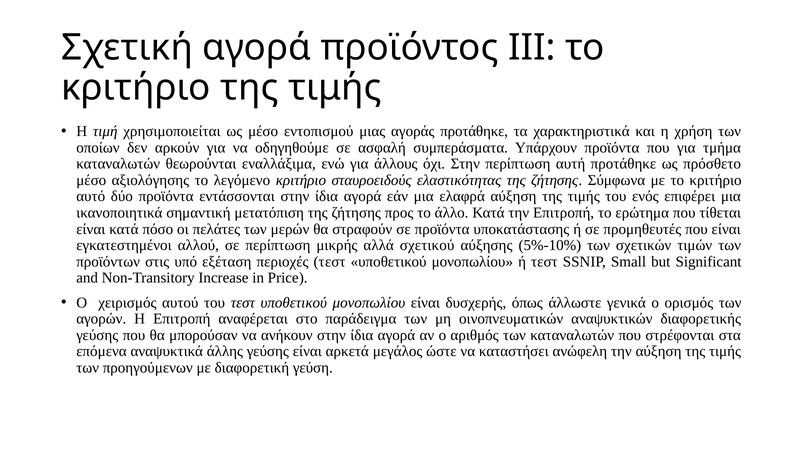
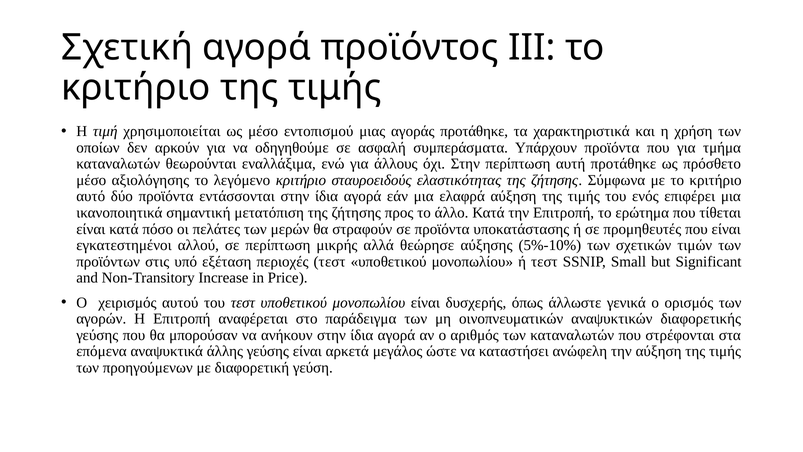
σχετικού: σχετικού -> θεώρησε
